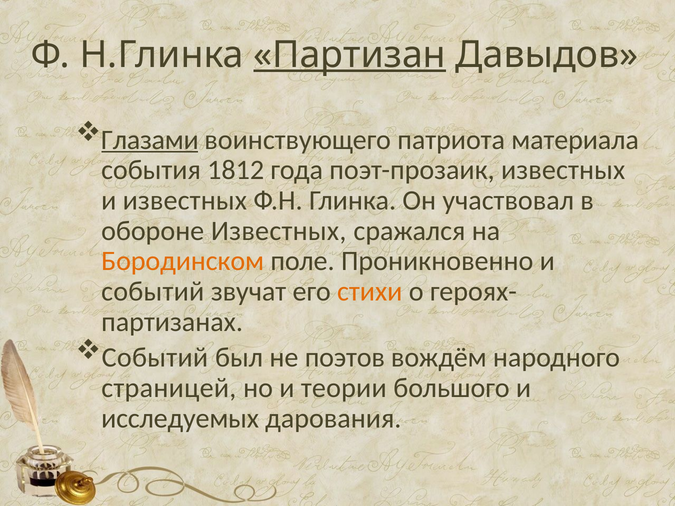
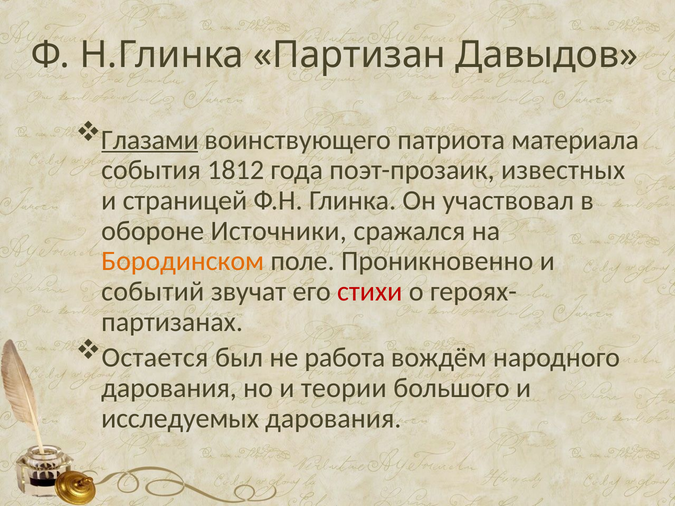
Партизан underline: present -> none
и известных: известных -> страницей
обороне Известных: Известных -> Источники
стихи colour: orange -> red
Событий at (155, 358): Событий -> Остается
поэтов: поэтов -> работа
страницей at (169, 388): страницей -> дарования
